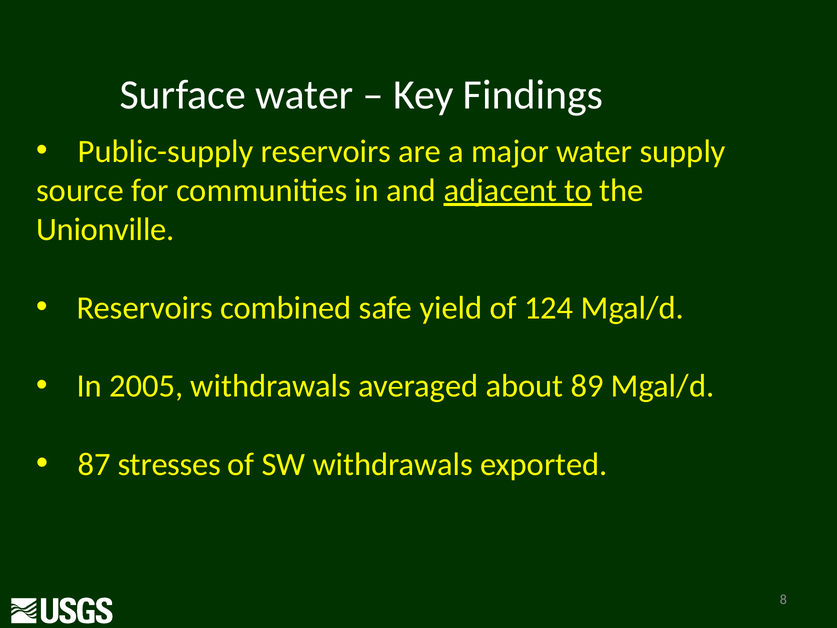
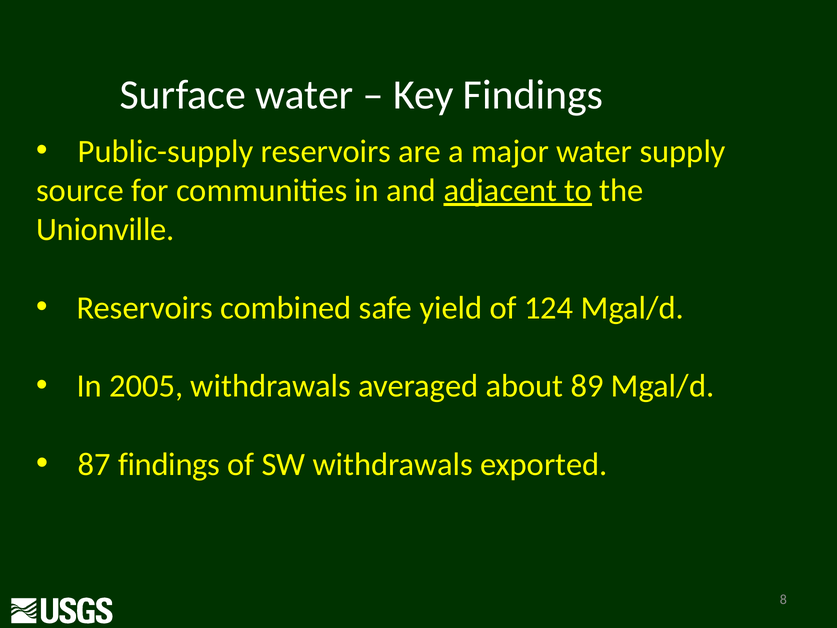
87 stresses: stresses -> findings
